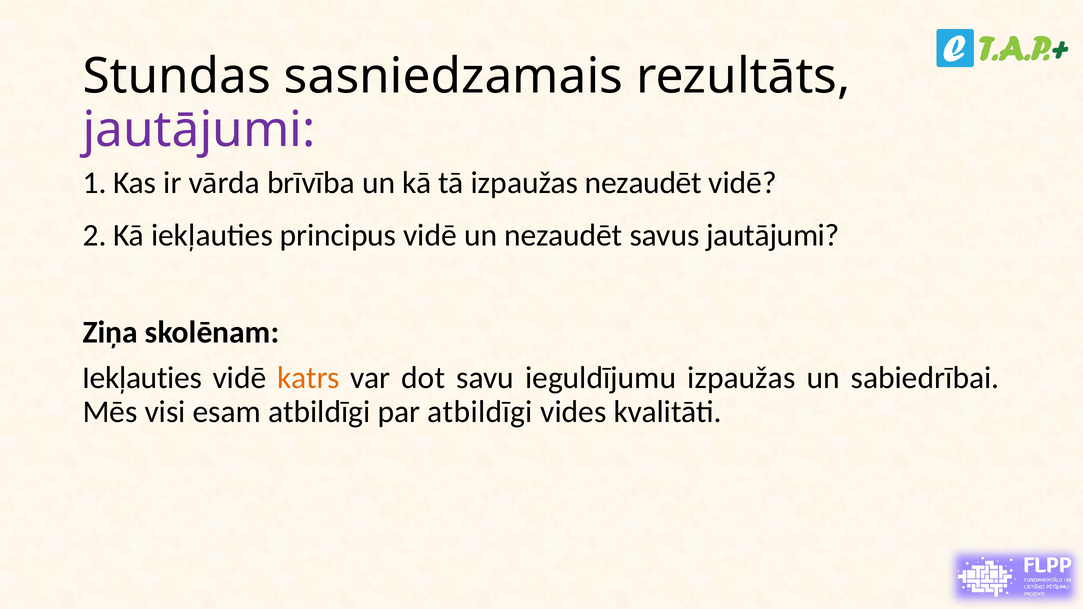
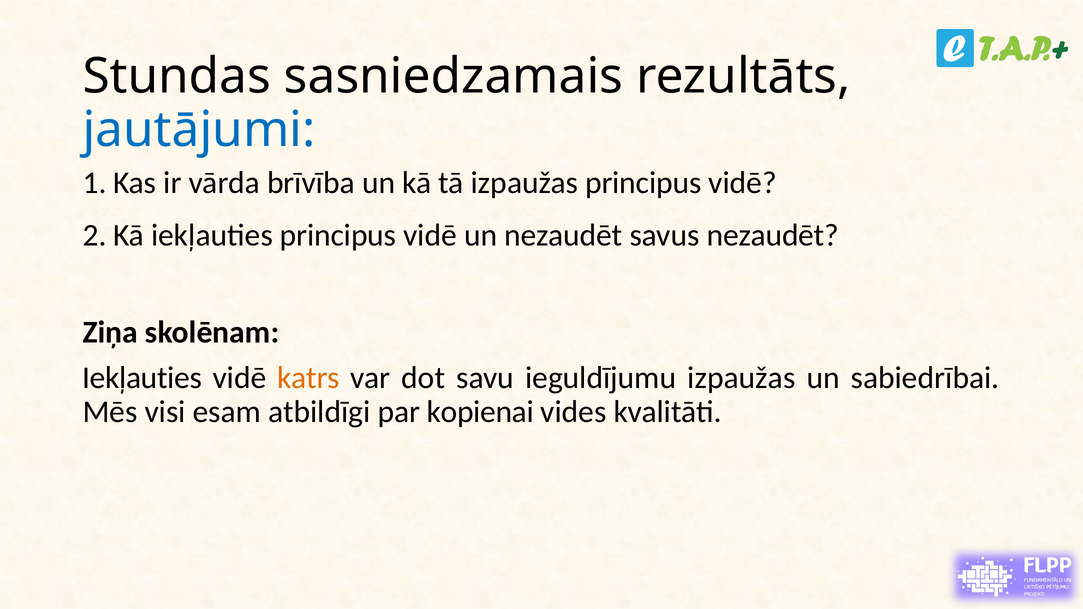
jautājumi at (199, 130) colour: purple -> blue
izpaužas nezaudēt: nezaudēt -> principus
savus jautājumi: jautājumi -> nezaudēt
par atbildīgi: atbildīgi -> kopienai
